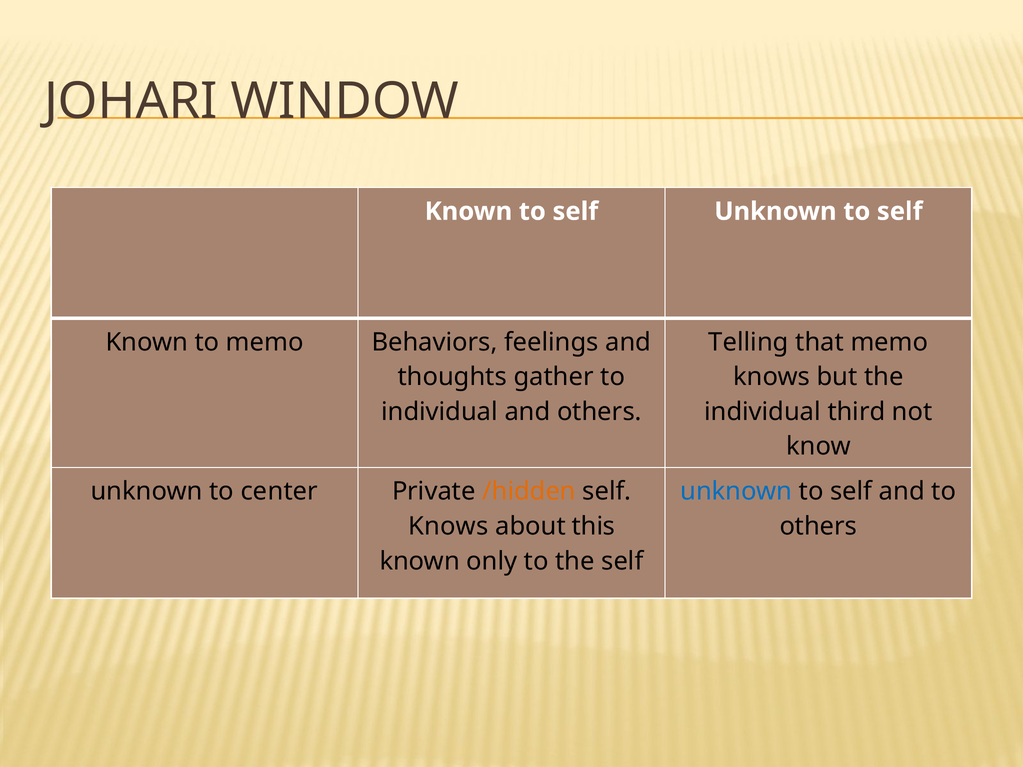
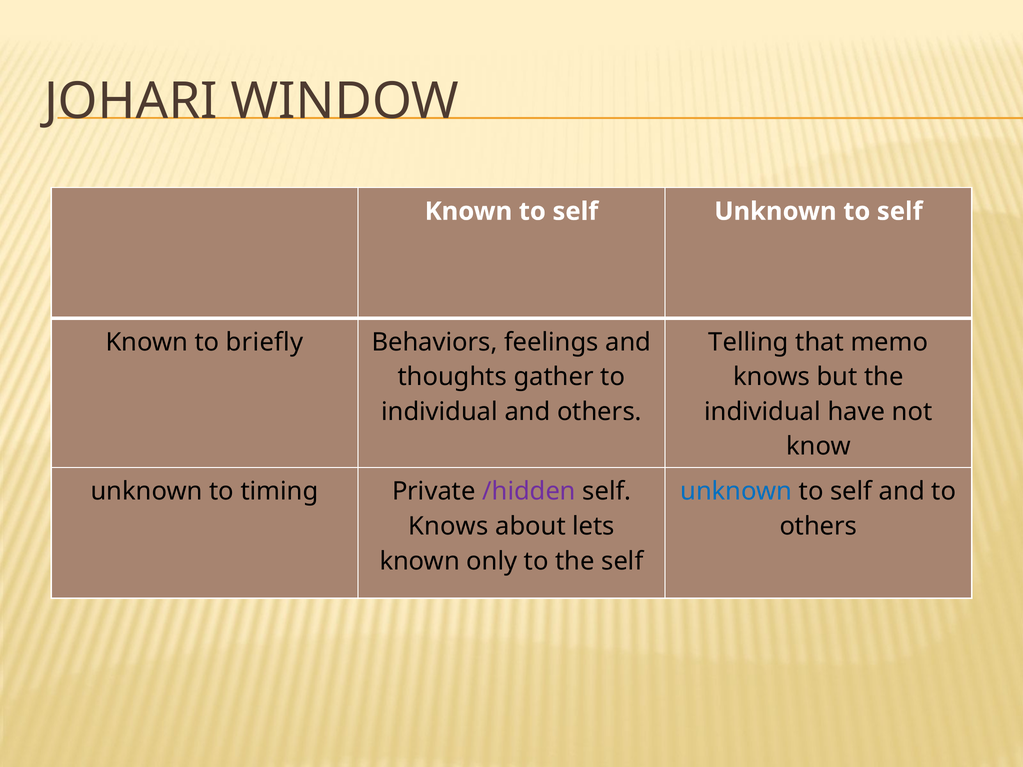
to memo: memo -> briefly
third: third -> have
center: center -> timing
/hidden colour: orange -> purple
this: this -> lets
